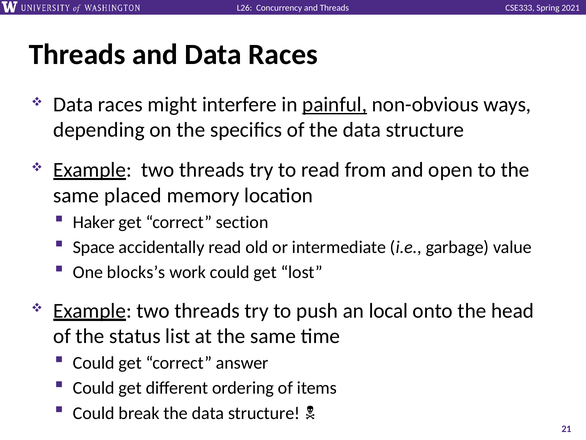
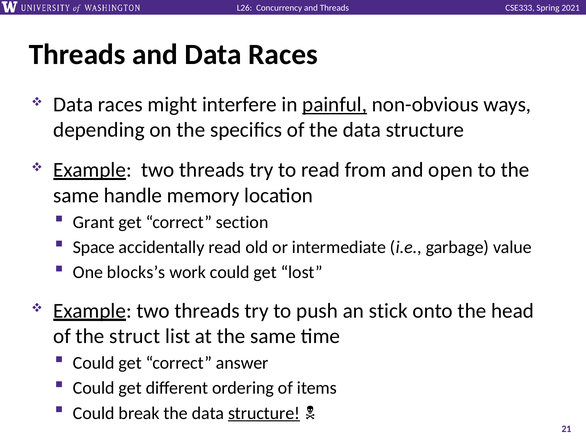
placed: placed -> handle
Haker: Haker -> Grant
local: local -> stick
status: status -> struct
structure at (264, 413) underline: none -> present
